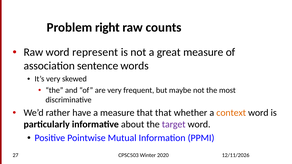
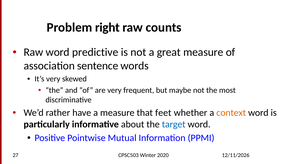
represent: represent -> predictive
that that: that -> feet
target colour: purple -> blue
